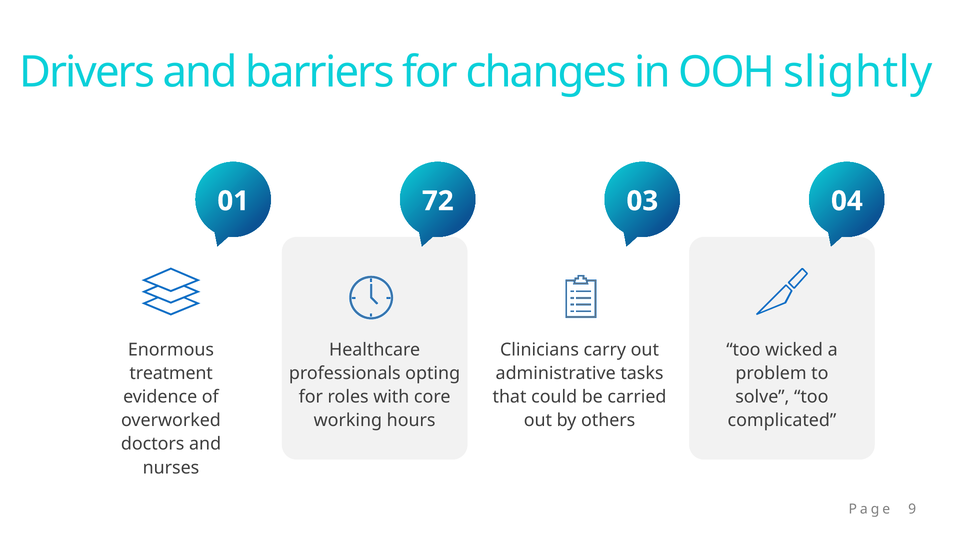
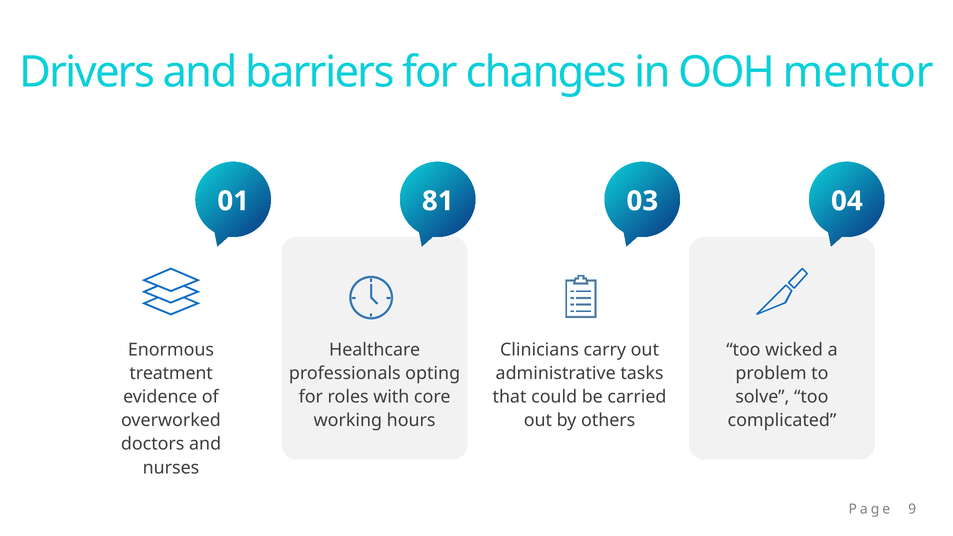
slightly: slightly -> mentor
72: 72 -> 81
